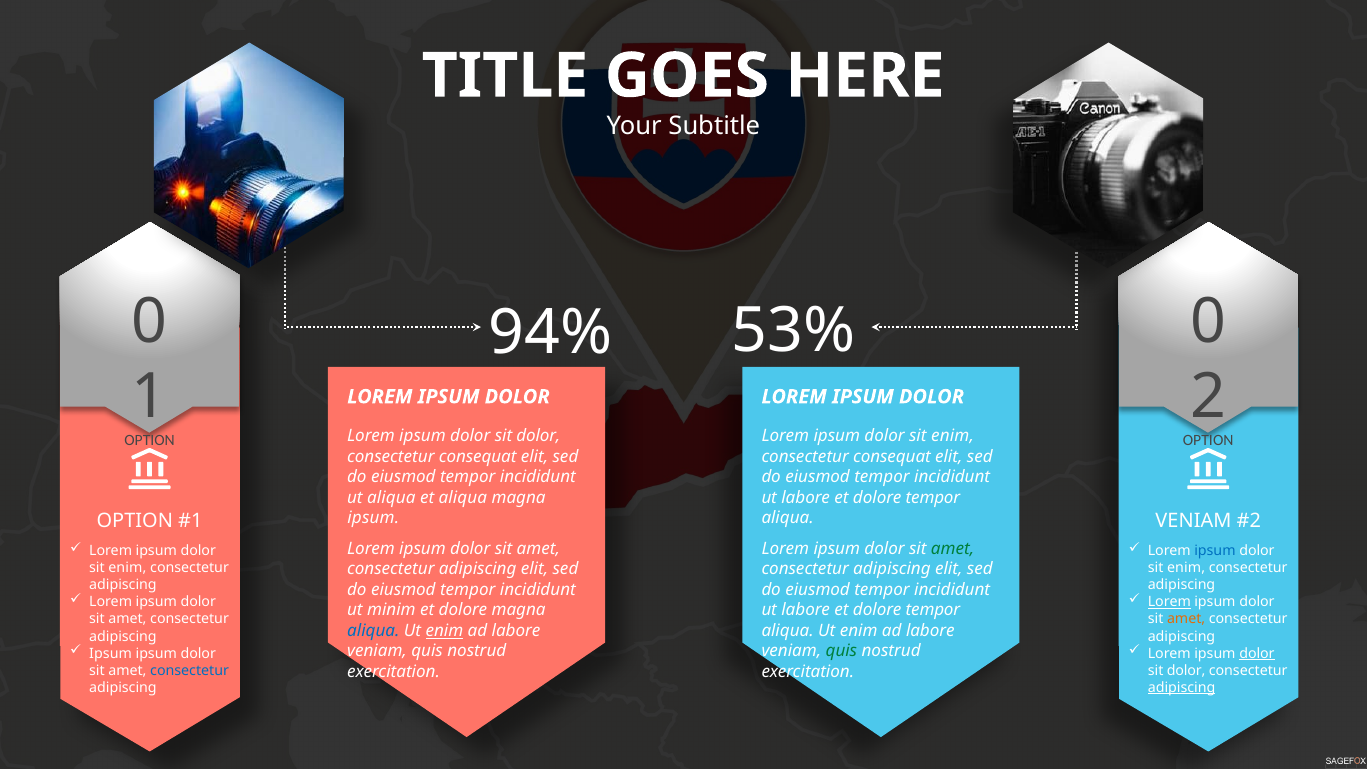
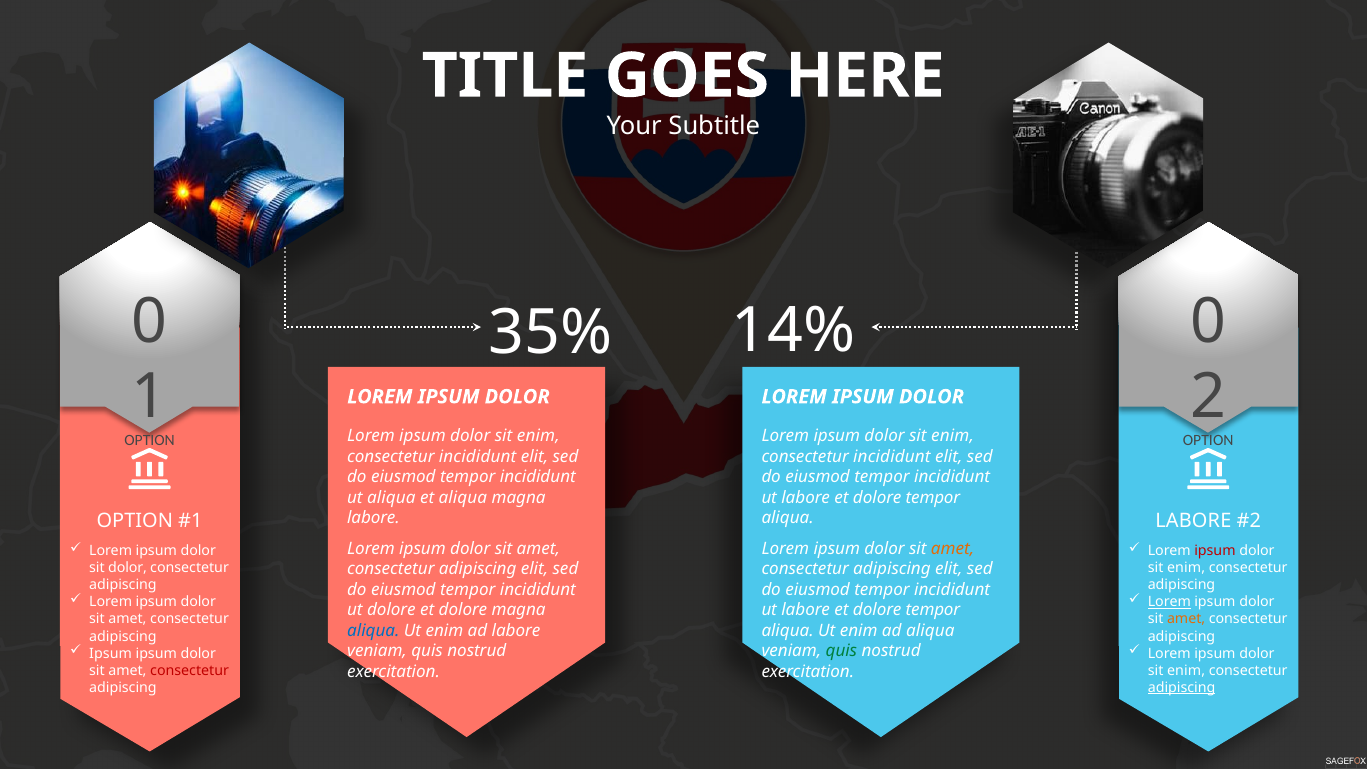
53%: 53% -> 14%
94%: 94% -> 35%
dolor at (538, 436): dolor -> enim
consequat at (478, 456): consequat -> incididunt
consequat at (892, 456): consequat -> incididunt
ipsum at (373, 518): ipsum -> labore
VENIAM at (1193, 521): VENIAM -> LABORE
ipsum at (1215, 551) colour: blue -> red
amet at (953, 549) colour: green -> orange
enim at (127, 568): enim -> dolor
ut minim: minim -> dolore
enim at (444, 631) underline: present -> none
labore at (930, 631): labore -> aliqua
dolor at (1257, 653) underline: present -> none
consectetur at (190, 671) colour: blue -> red
dolor at (1186, 671): dolor -> enim
